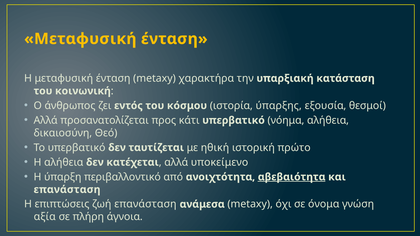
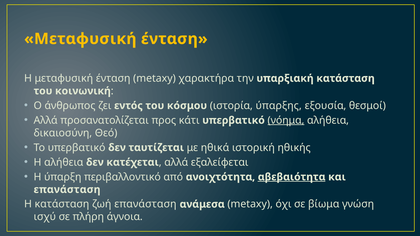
νόημα underline: none -> present
ηθική: ηθική -> ηθικά
πρώτο: πρώτο -> ηθικής
υποκείμενο: υποκείμενο -> εξαλείφεται
Η επιπτώσεις: επιπτώσεις -> κατάσταση
όνομα: όνομα -> βίωμα
αξία: αξία -> ισχύ
